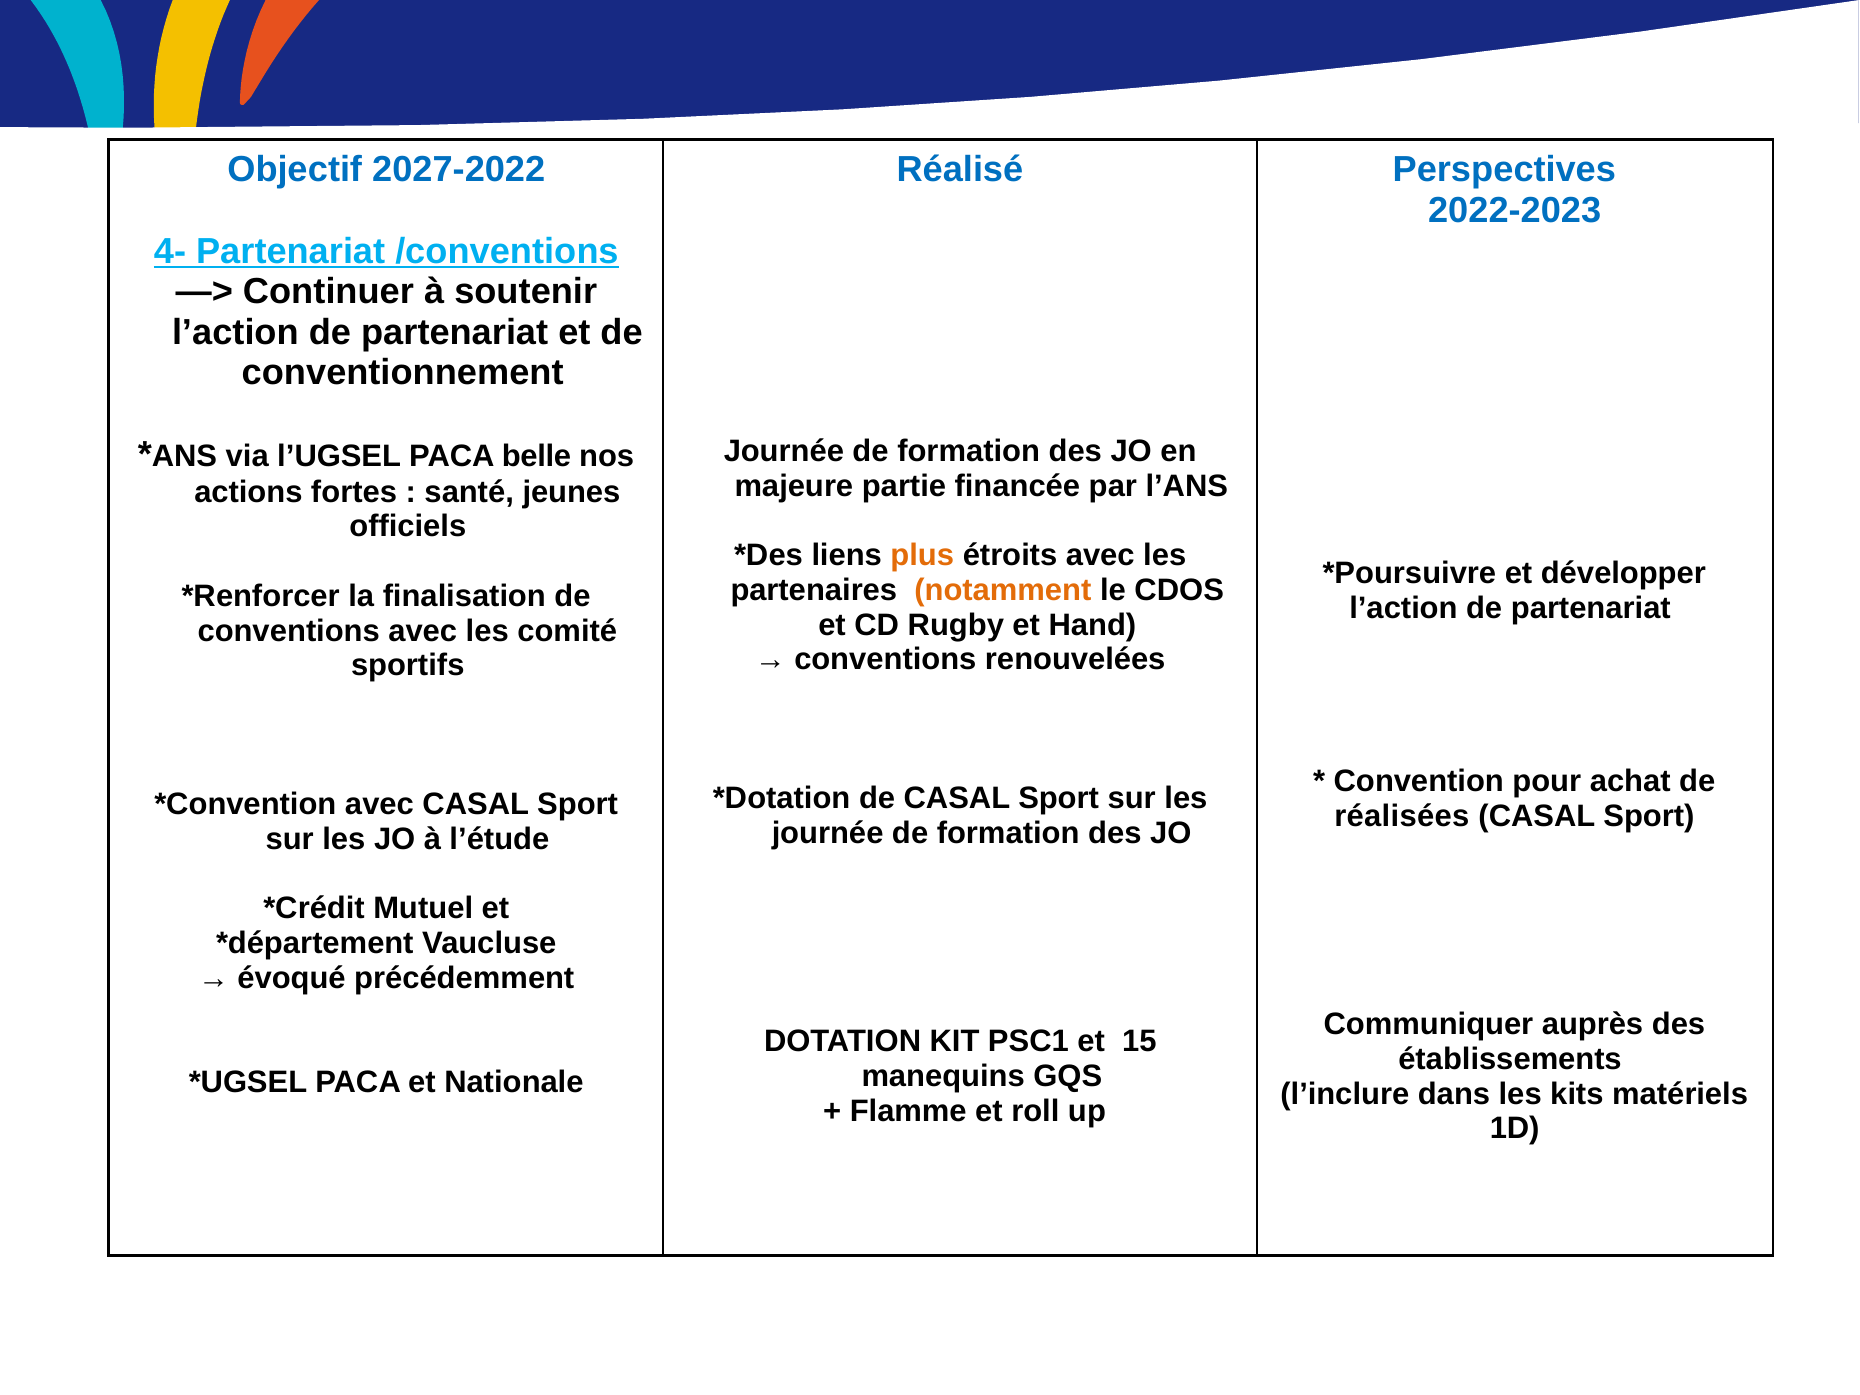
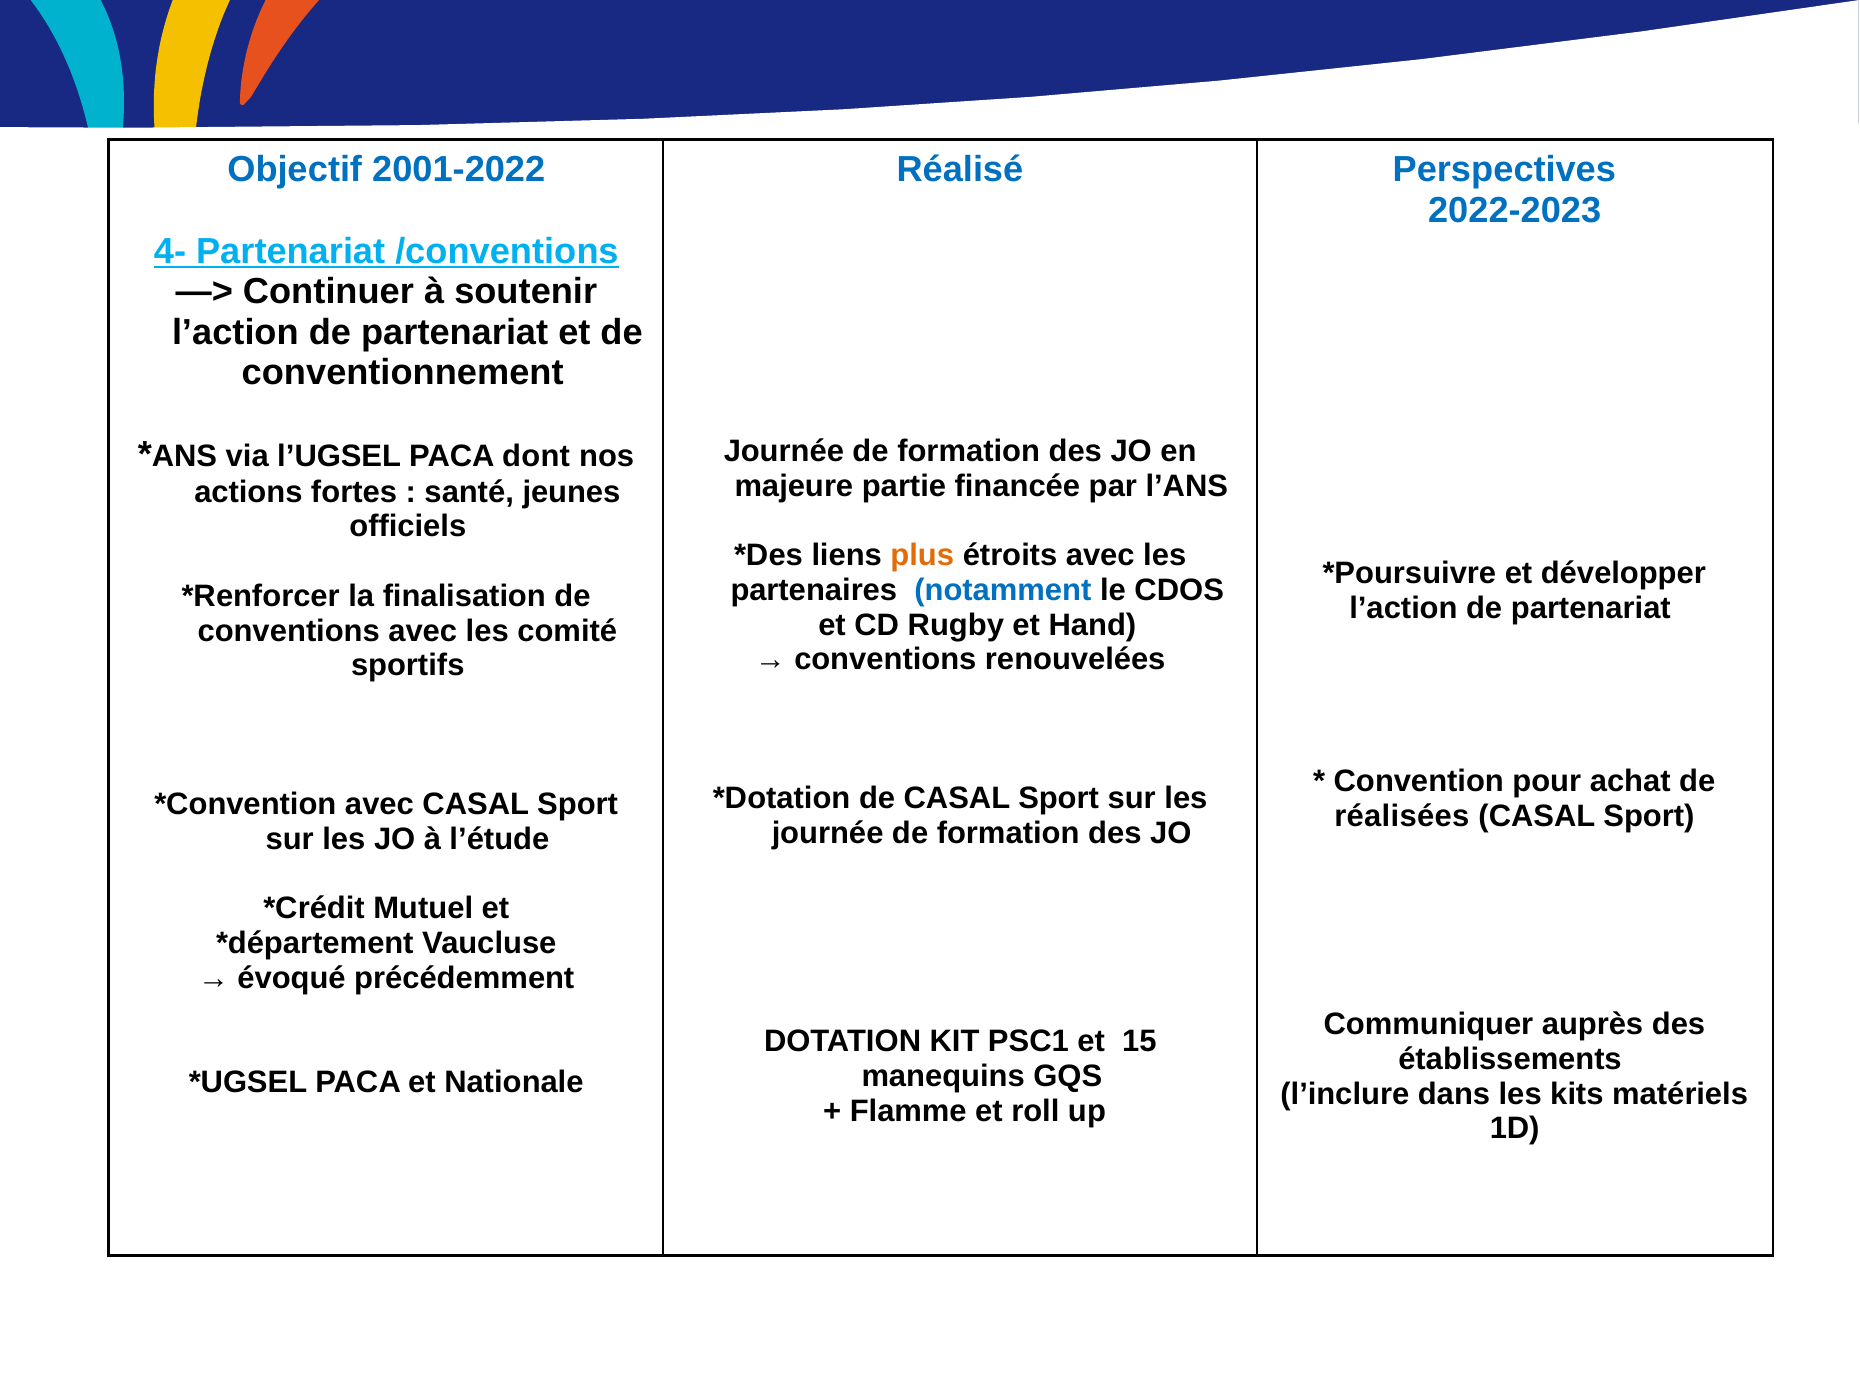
2027-2022: 2027-2022 -> 2001-2022
belle: belle -> dont
notamment colour: orange -> blue
